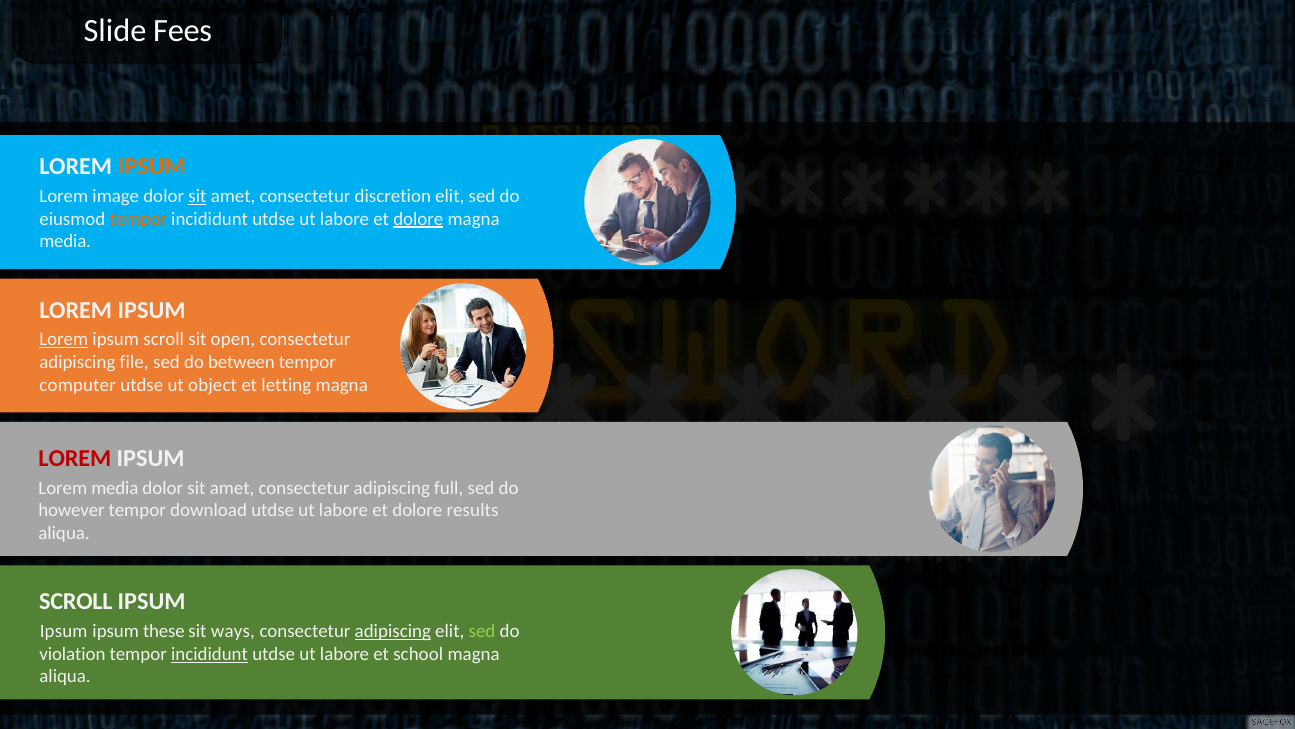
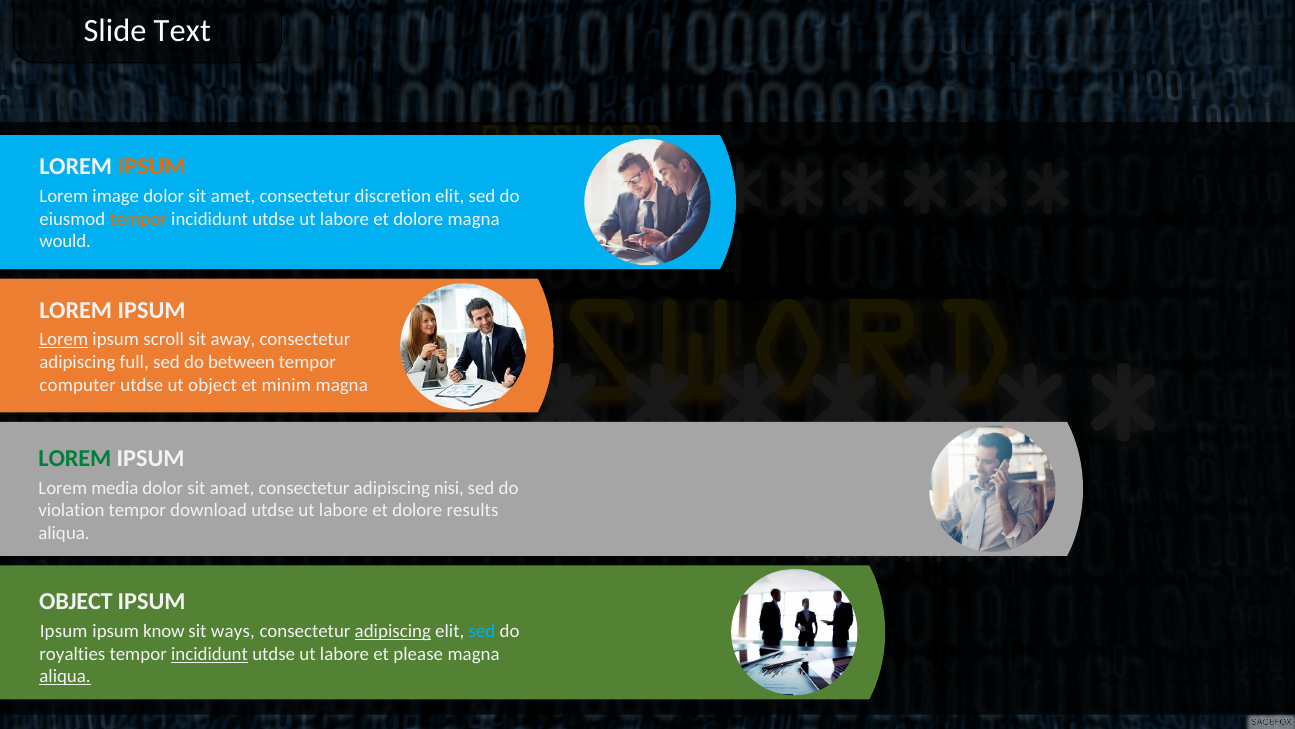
Fees: Fees -> Text
sit at (197, 196) underline: present -> none
dolore at (418, 219) underline: present -> none
media at (65, 241): media -> would
open: open -> away
file: file -> full
letting: letting -> minim
LOREM at (75, 458) colour: red -> green
full: full -> nisi
however: however -> violation
SCROLL at (76, 601): SCROLL -> OBJECT
these: these -> know
sed at (482, 631) colour: light green -> light blue
violation: violation -> royalties
school: school -> please
aliqua at (65, 676) underline: none -> present
